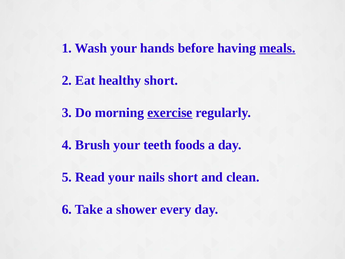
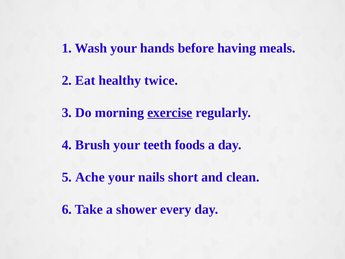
meals underline: present -> none
healthy short: short -> twice
Read: Read -> Ache
